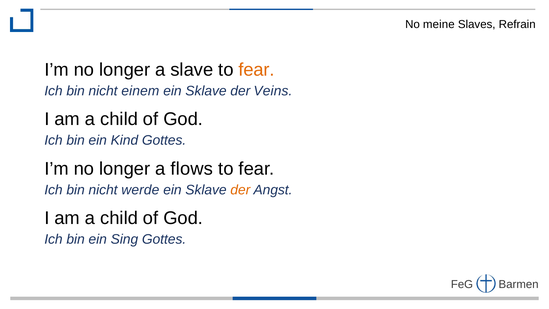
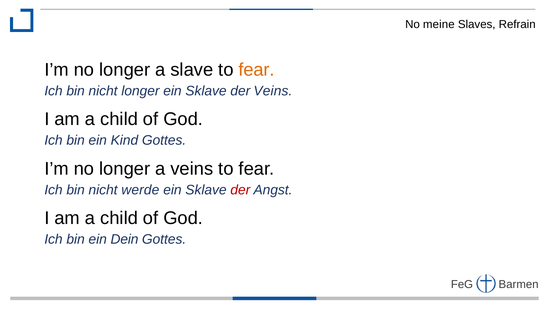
nicht einem: einem -> longer
a flows: flows -> veins
der at (240, 190) colour: orange -> red
Sing: Sing -> Dein
